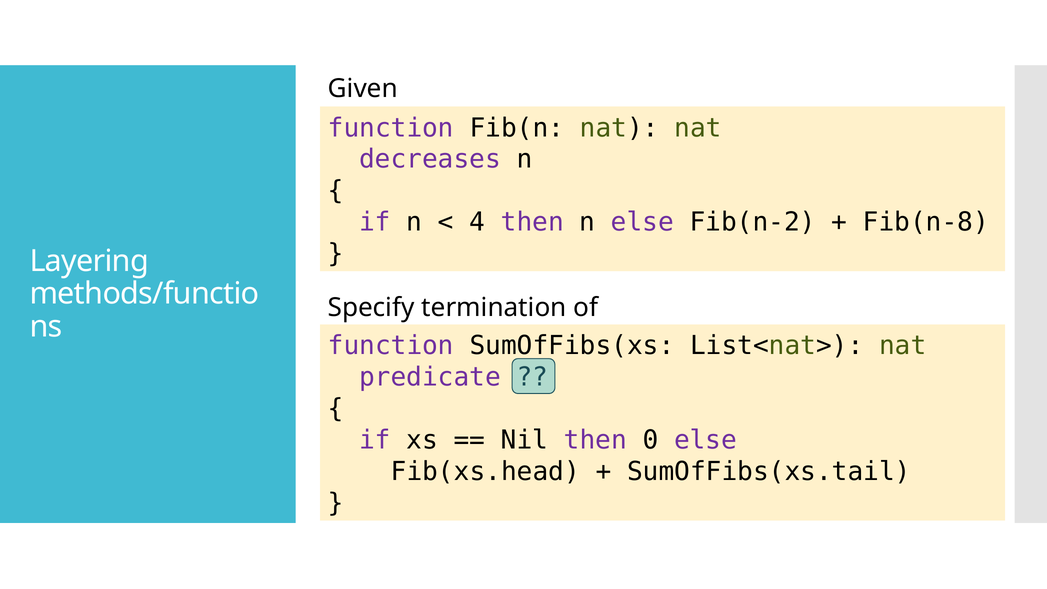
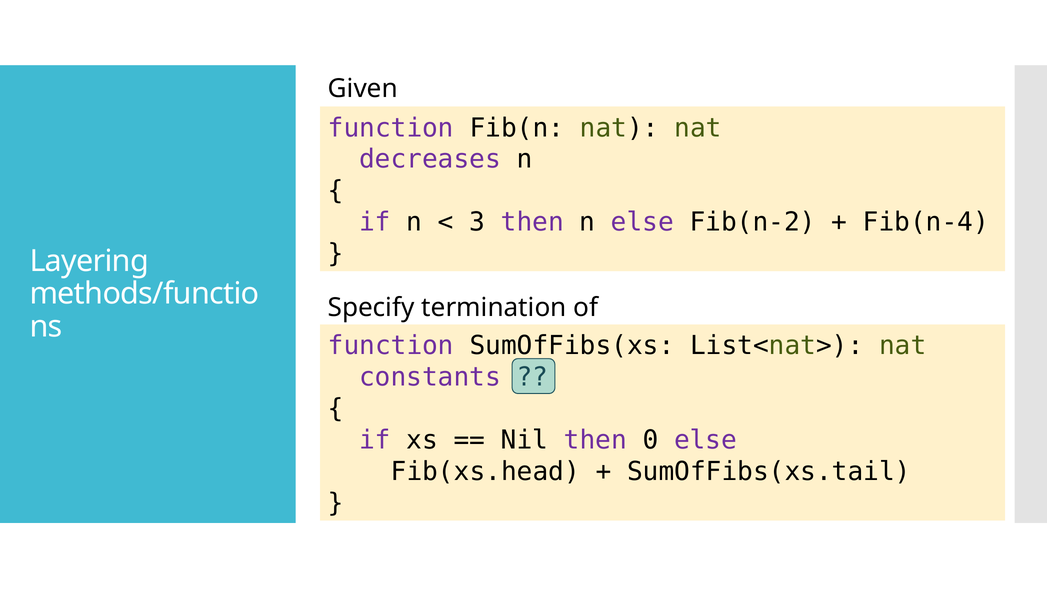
4: 4 -> 3
Fib(n-8: Fib(n-8 -> Fib(n-4
predicate: predicate -> constants
